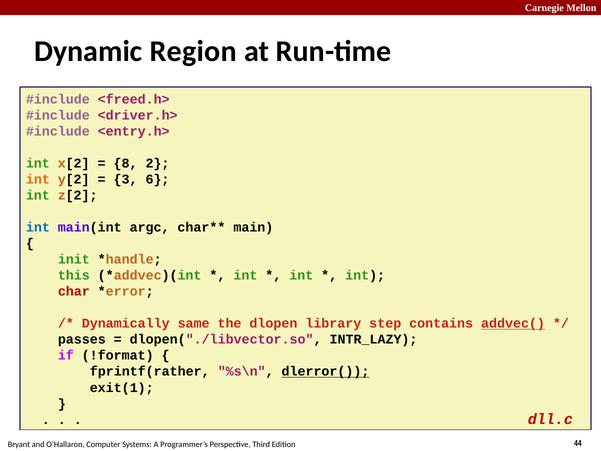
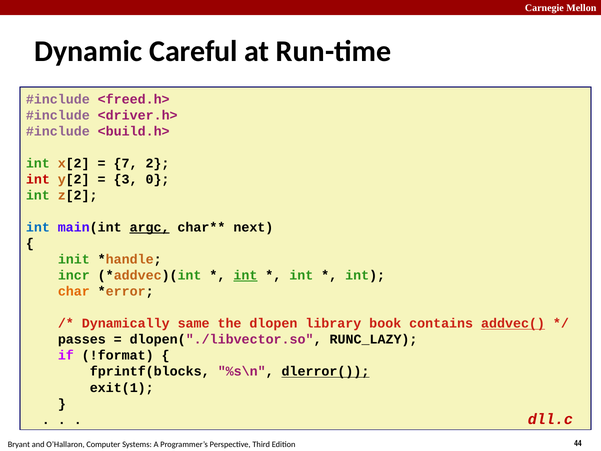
Region: Region -> Careful
<entry.h>: <entry.h> -> <build.h>
8: 8 -> 7
int at (38, 179) colour: orange -> red
6: 6 -> 0
argc underline: none -> present
main: main -> next
this: this -> incr
int at (245, 275) underline: none -> present
char colour: red -> orange
step: step -> book
INTR_LAZY: INTR_LAZY -> RUNC_LAZY
fprintf(rather: fprintf(rather -> fprintf(blocks
